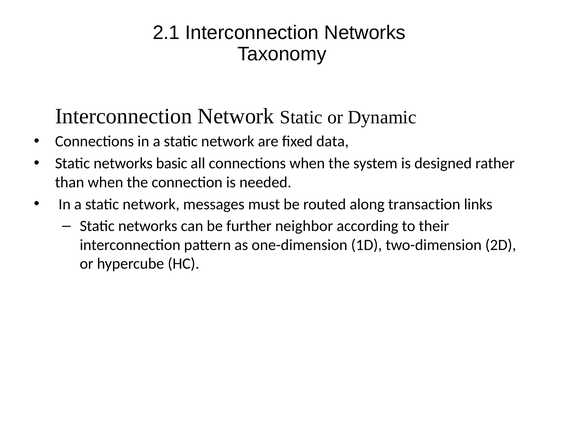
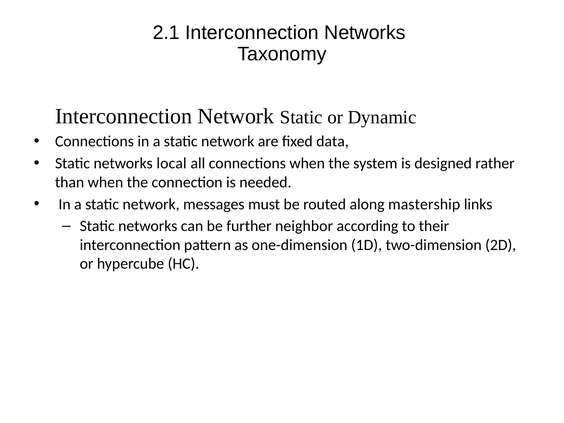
basic: basic -> local
transaction: transaction -> mastership
